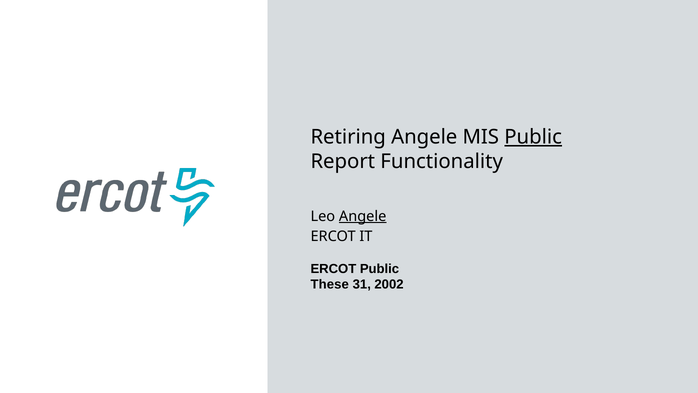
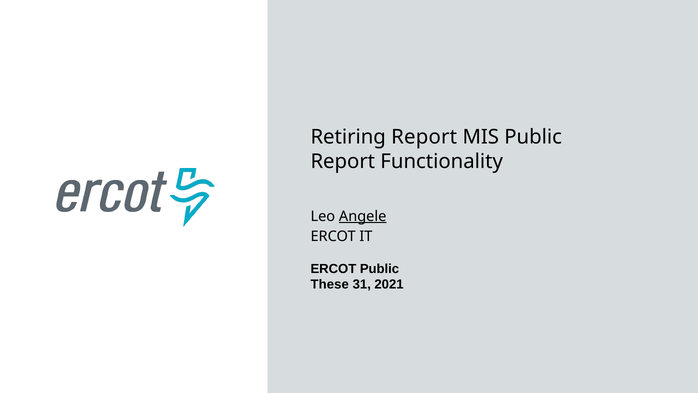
Retiring Angele: Angele -> Report
Public at (533, 137) underline: present -> none
2002: 2002 -> 2021
